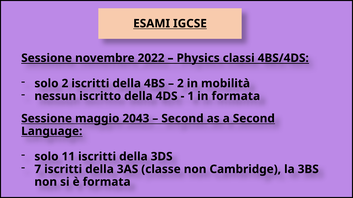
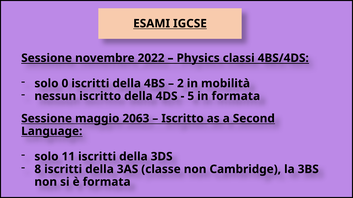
solo 2: 2 -> 0
1: 1 -> 5
2043: 2043 -> 2063
Second at (182, 119): Second -> Iscritto
7: 7 -> 8
